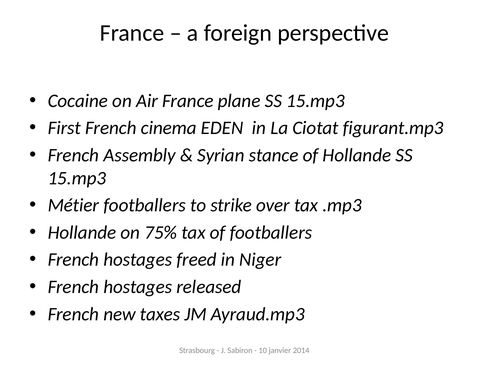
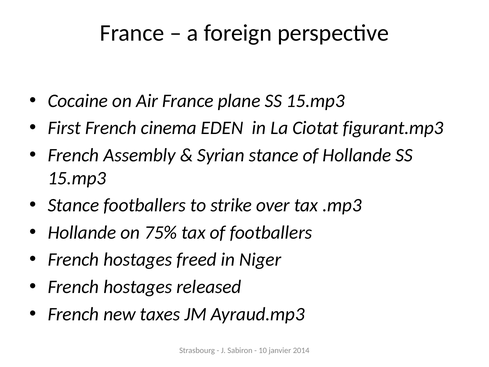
Métier at (73, 205): Métier -> Stance
